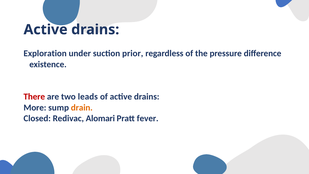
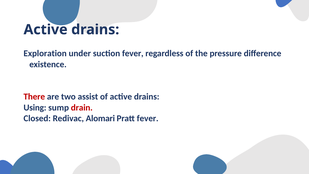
suction prior: prior -> fever
leads: leads -> assist
More: More -> Using
drain colour: orange -> red
